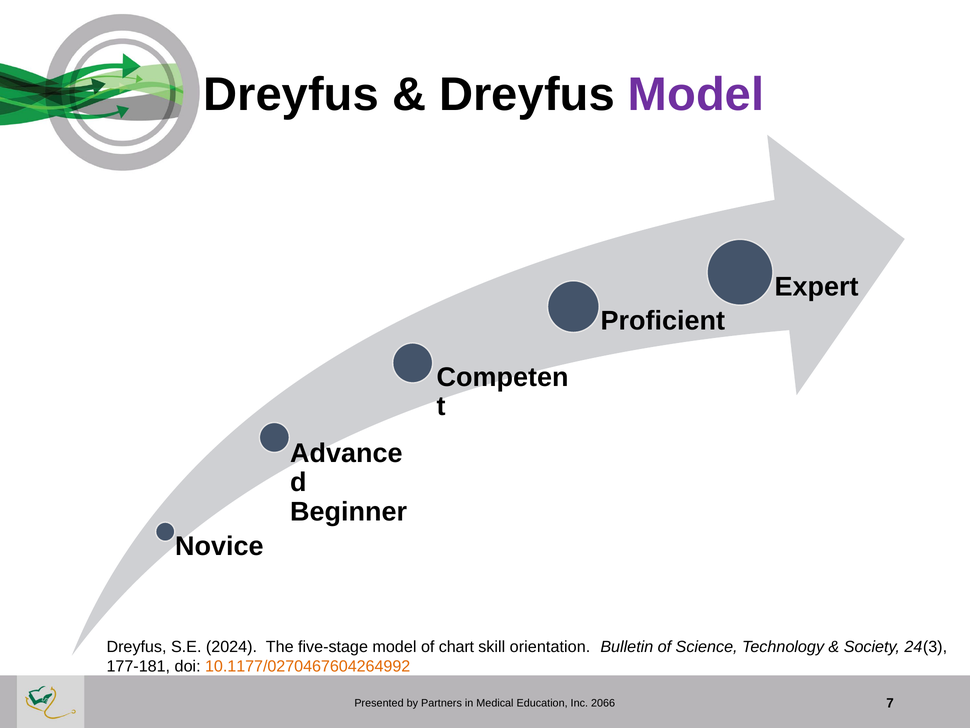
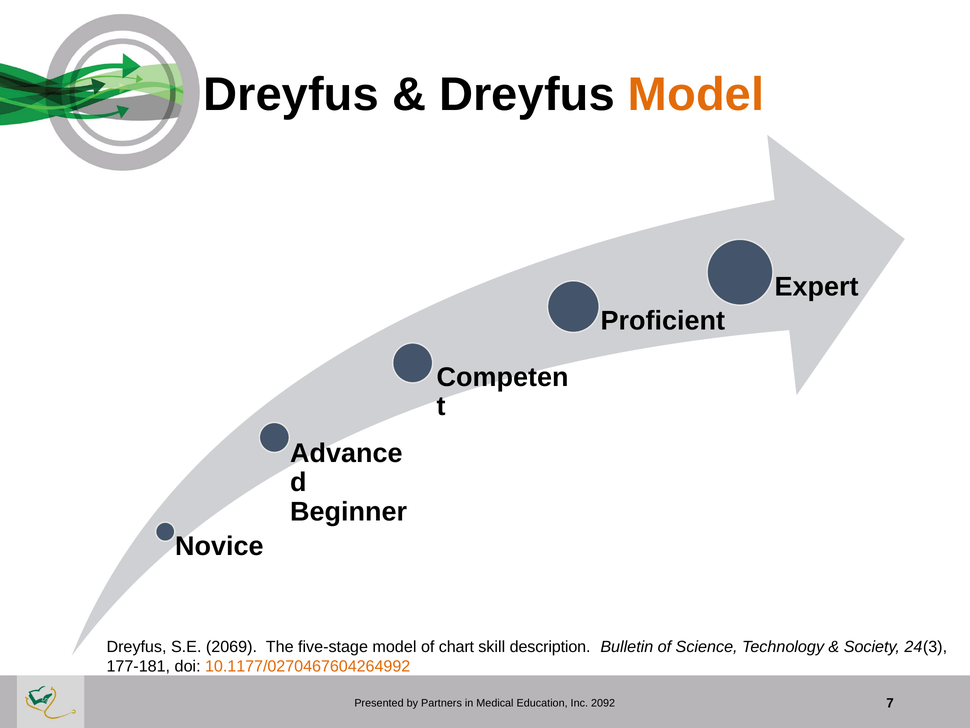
Model at (696, 94) colour: purple -> orange
2024: 2024 -> 2069
orientation: orientation -> description
2066: 2066 -> 2092
